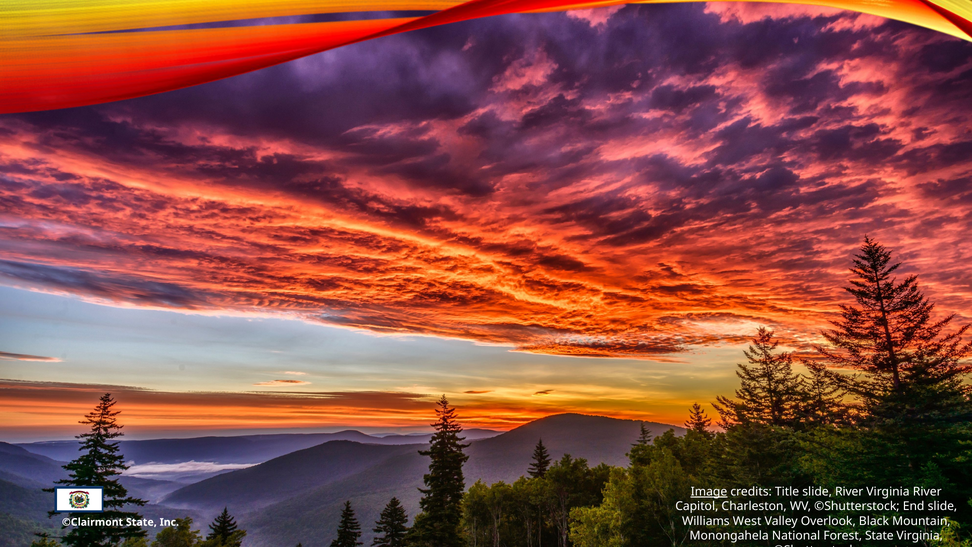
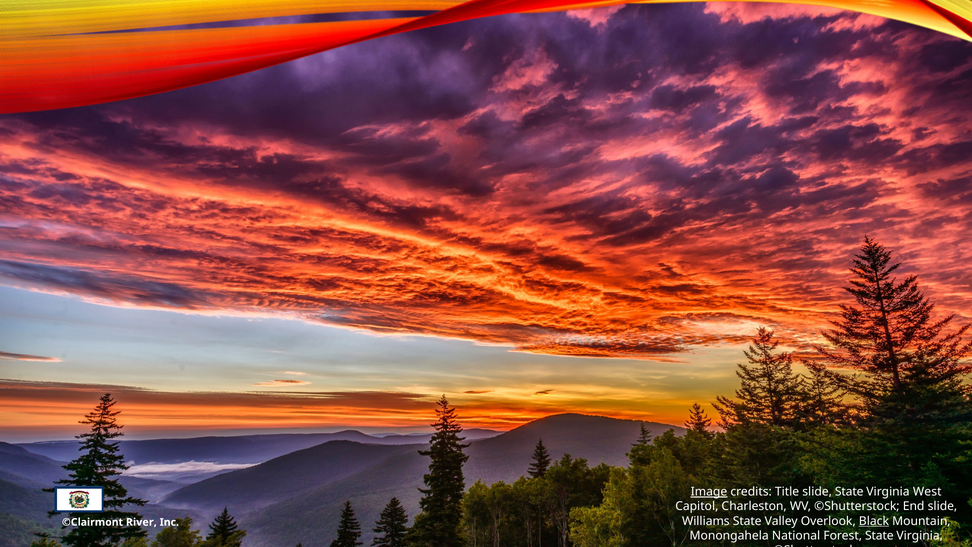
slide River: River -> State
Virginia River: River -> West
Williams West: West -> State
Black underline: none -> present
©Clairmont State: State -> River
